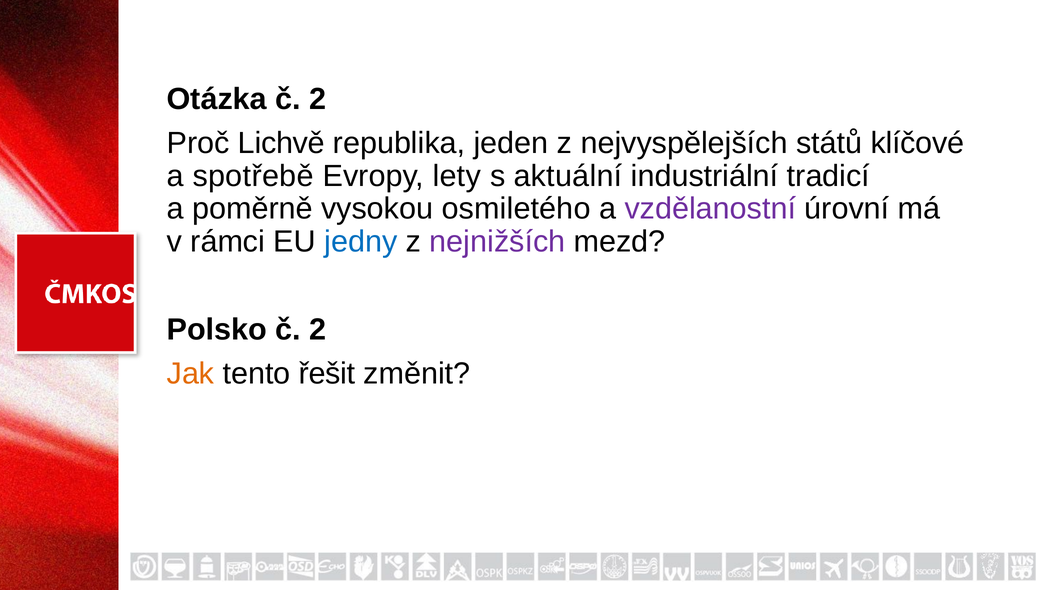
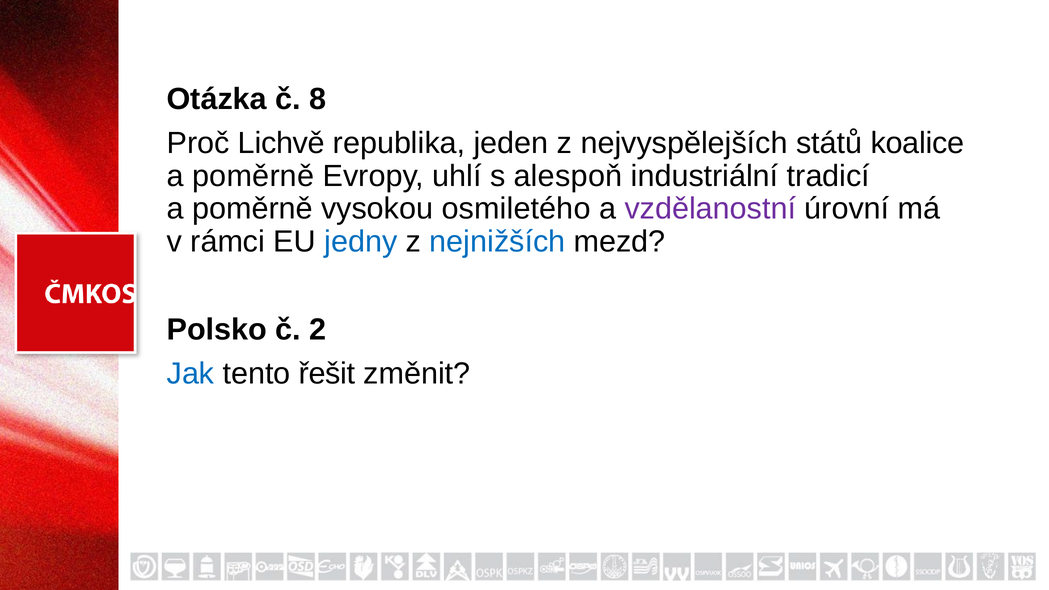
Otázka č 2: 2 -> 8
klíčové: klíčové -> koalice
spotřebě at (253, 176): spotřebě -> poměrně
lety: lety -> uhlí
aktuální: aktuální -> alespoň
nejnižších colour: purple -> blue
Jak colour: orange -> blue
